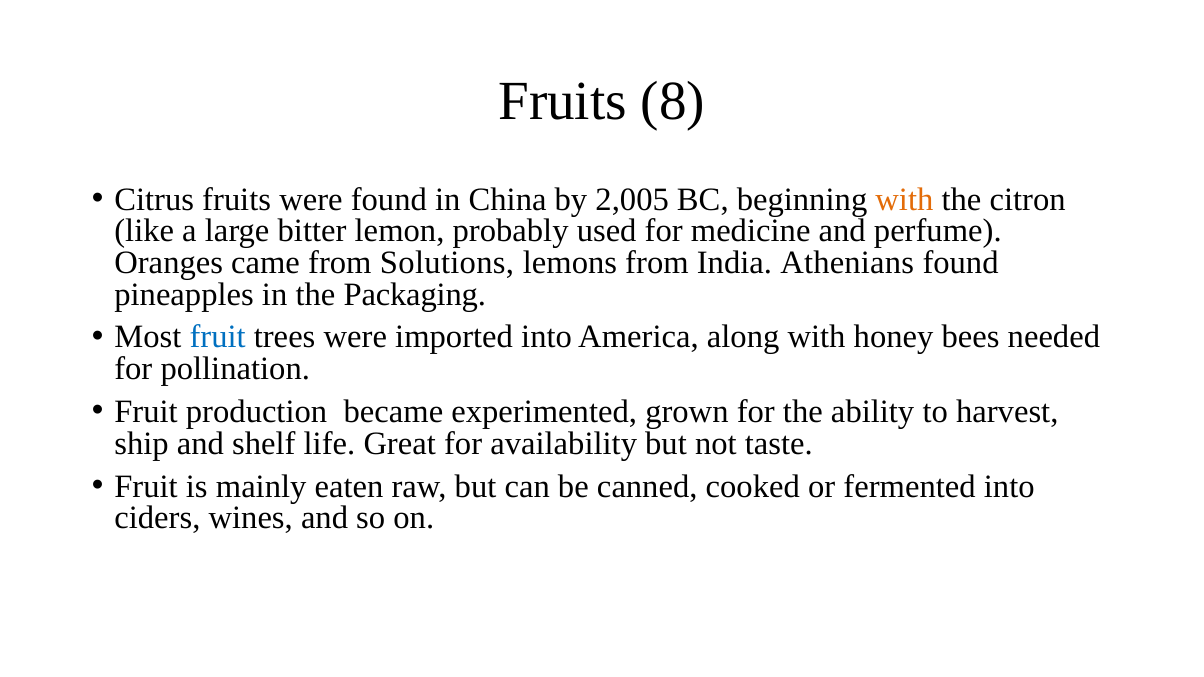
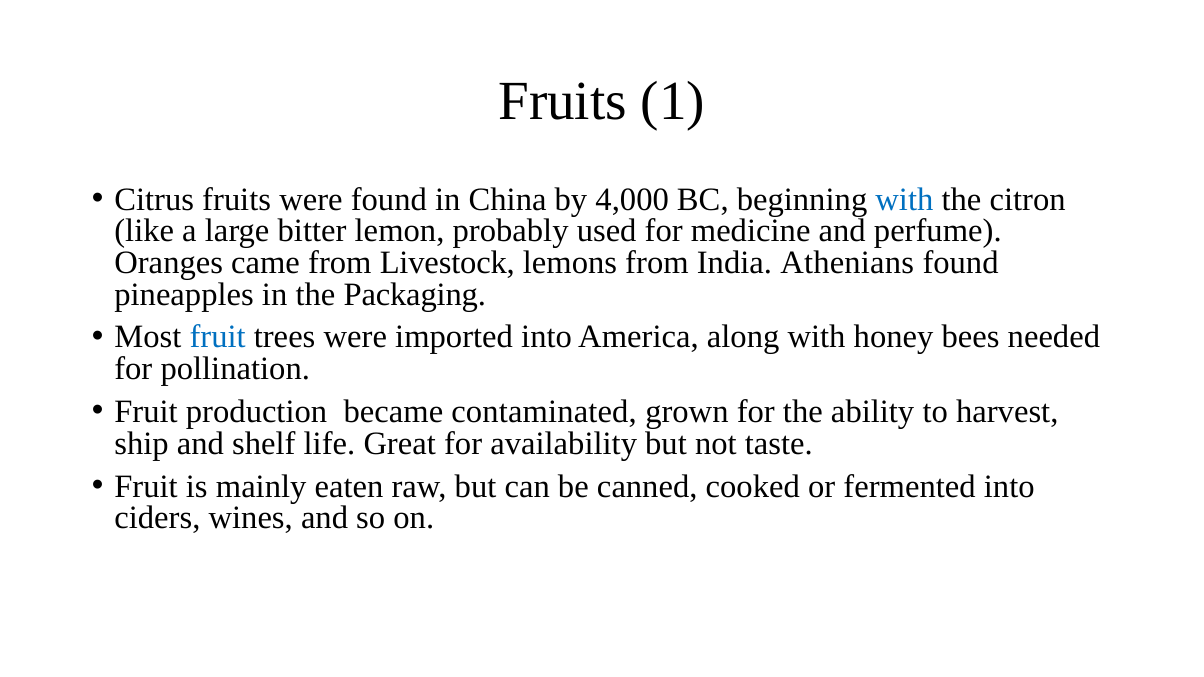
8: 8 -> 1
2,005: 2,005 -> 4,000
with at (904, 199) colour: orange -> blue
Solutions: Solutions -> Livestock
experimented: experimented -> contaminated
